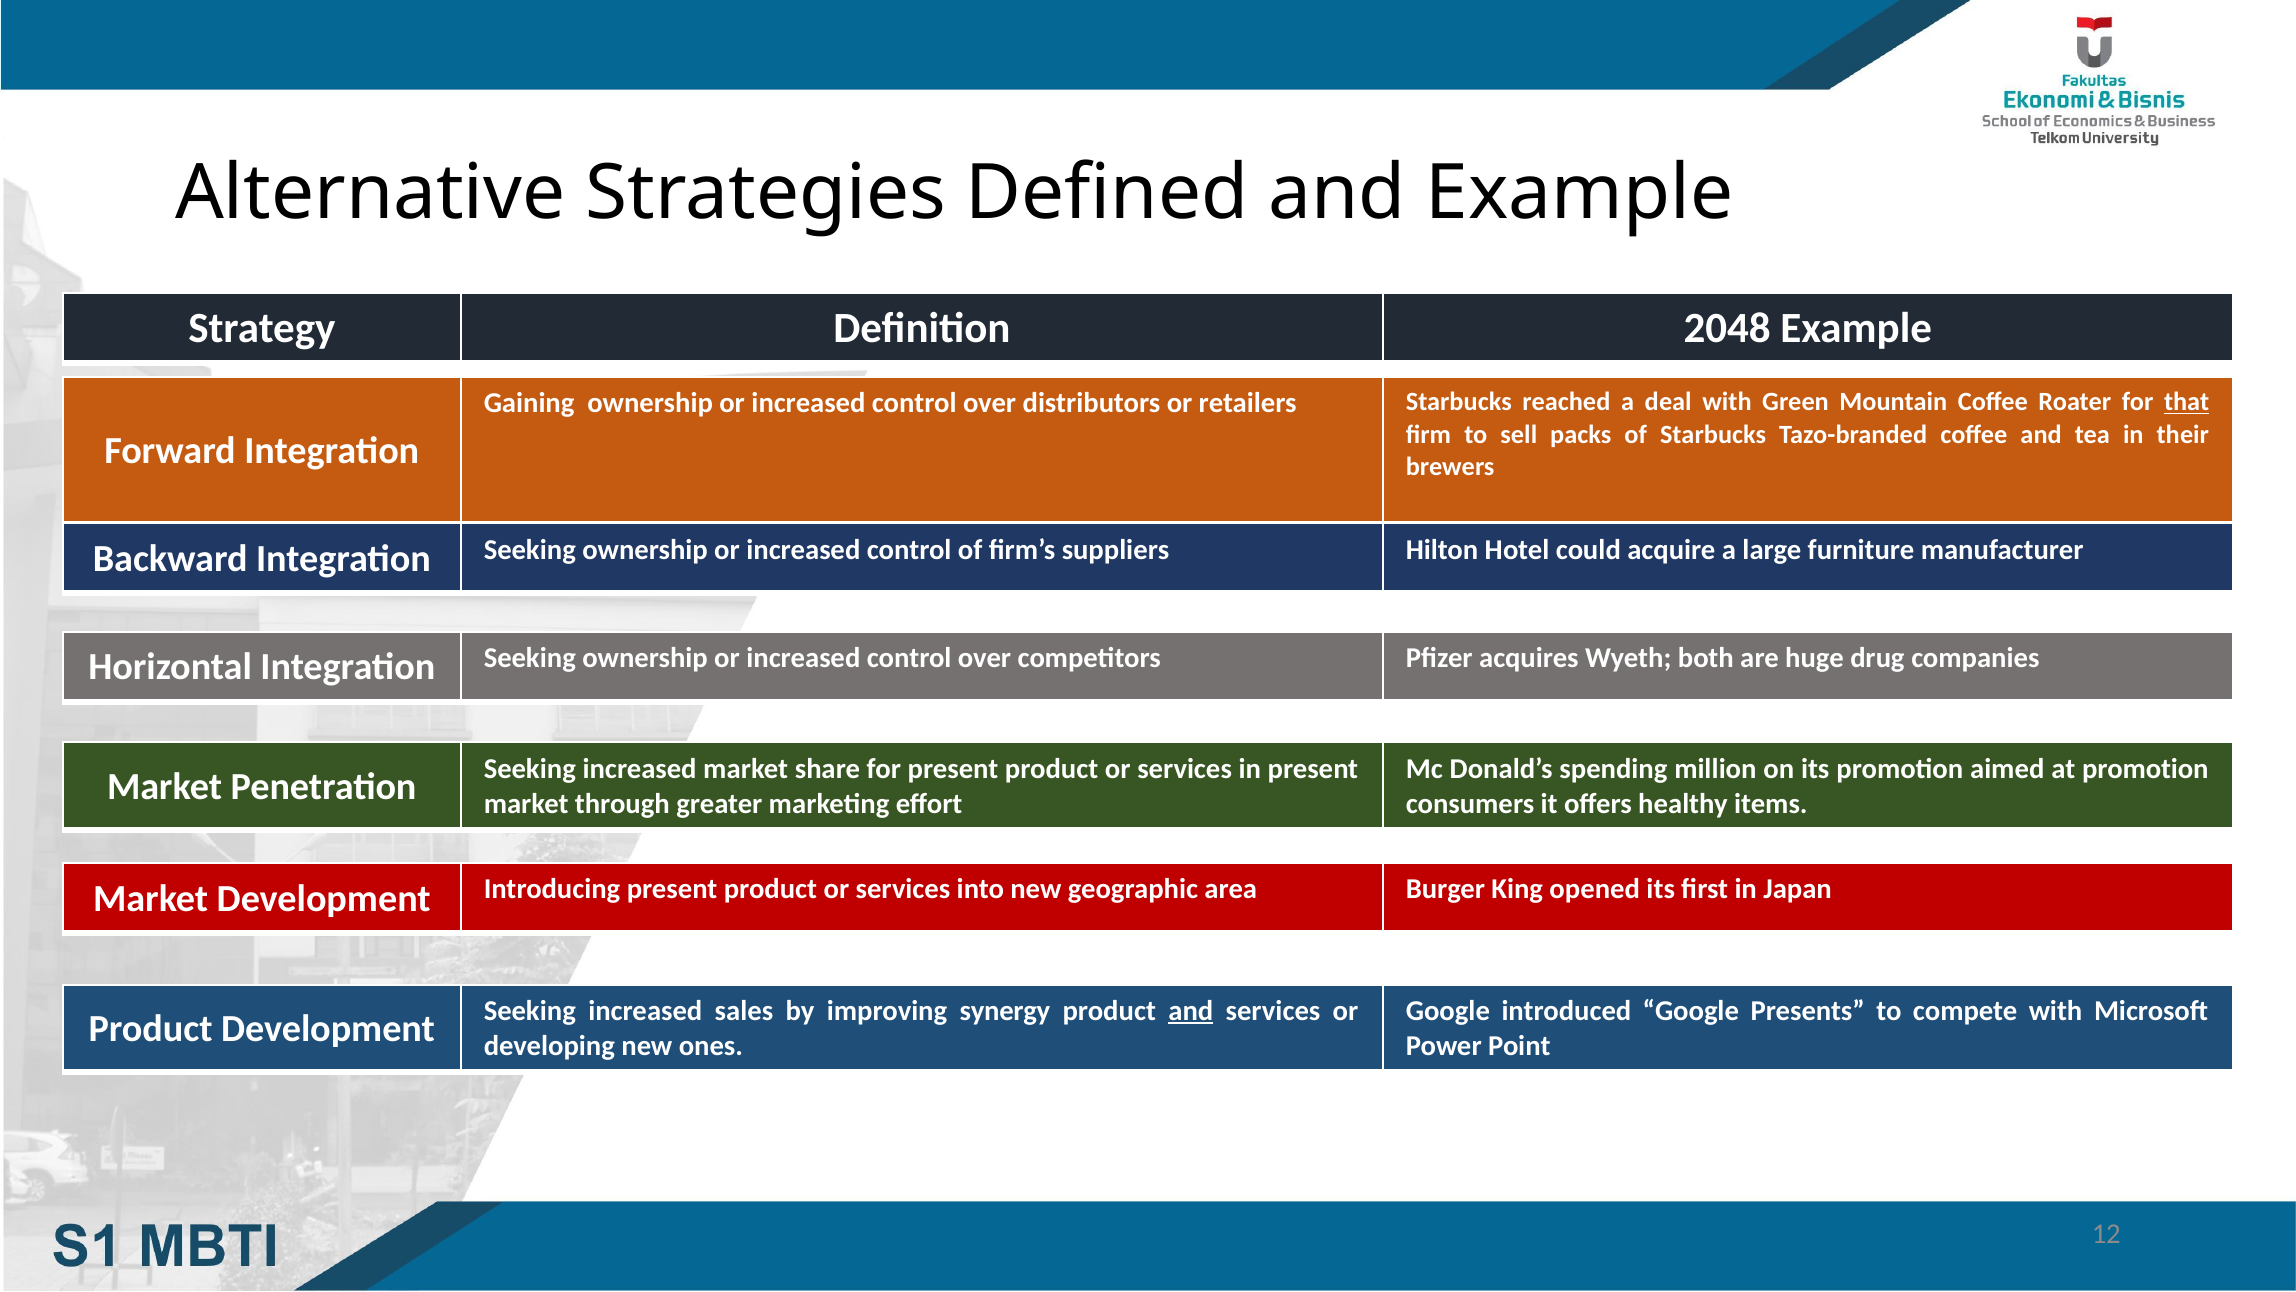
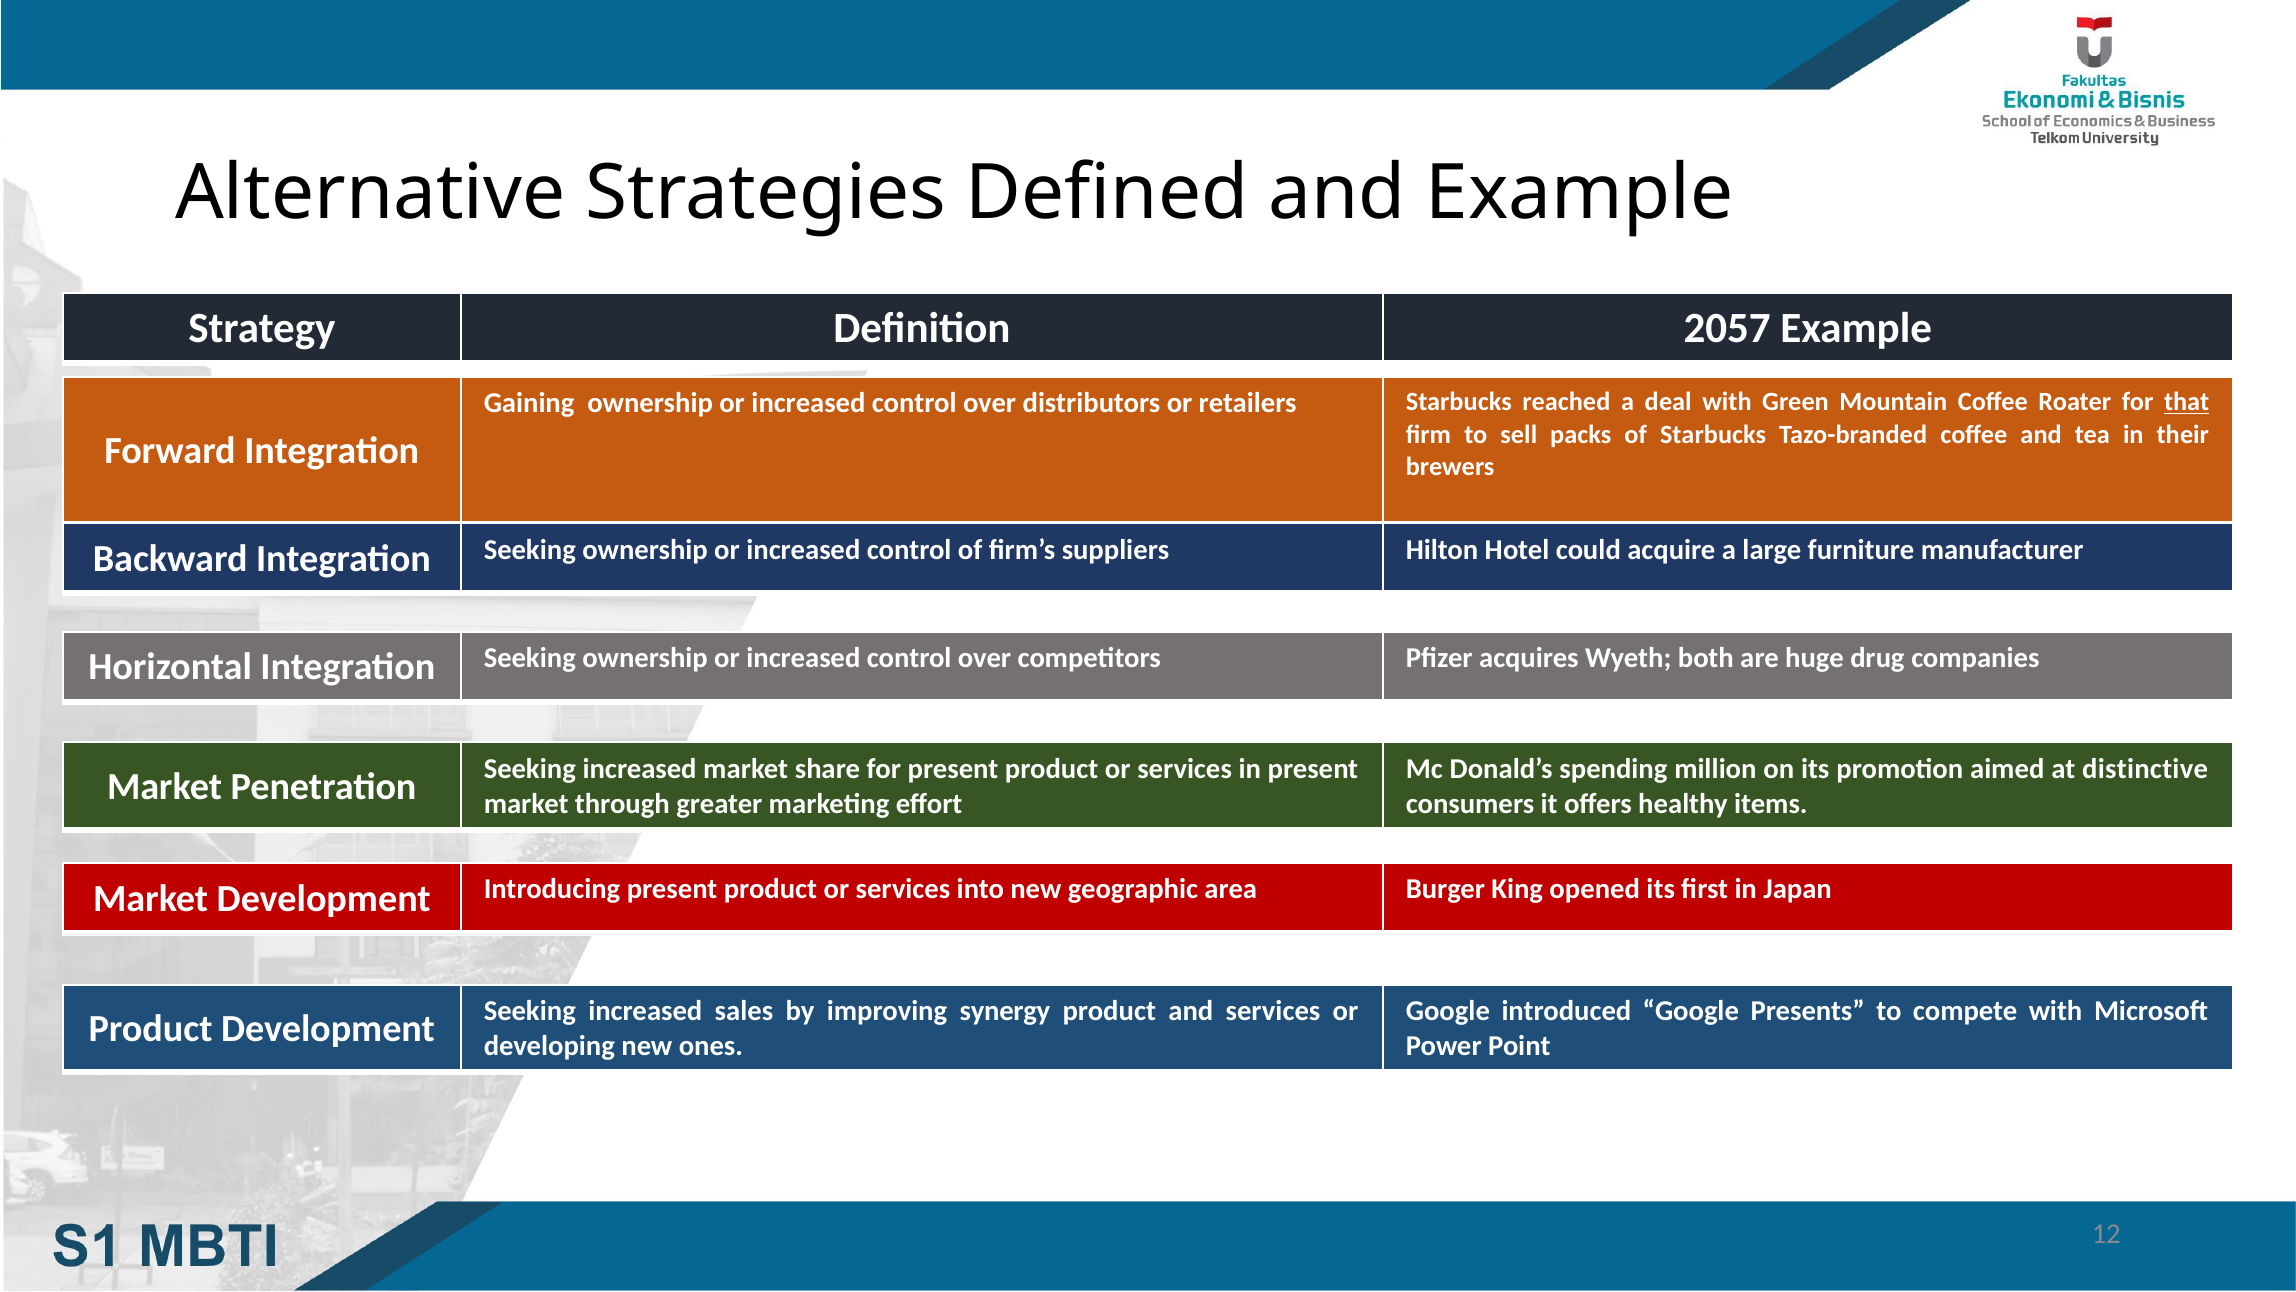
2048: 2048 -> 2057
at promotion: promotion -> distinctive
and at (1191, 1011) underline: present -> none
